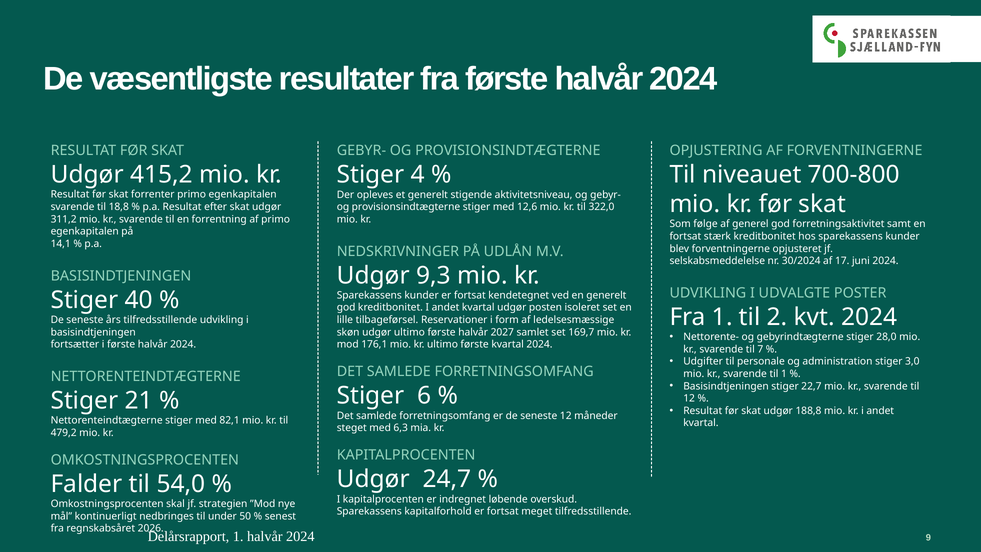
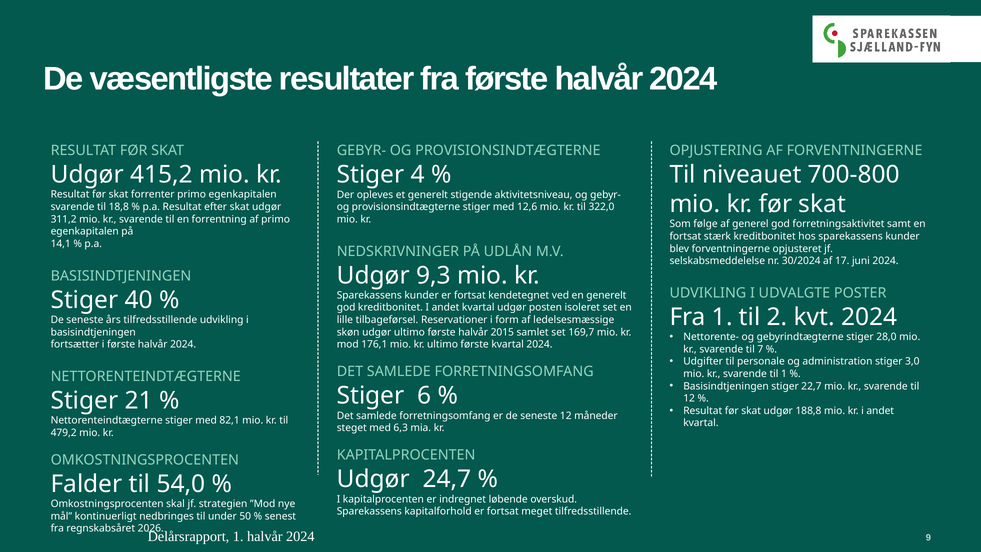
2027: 2027 -> 2015
